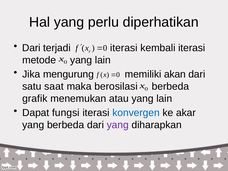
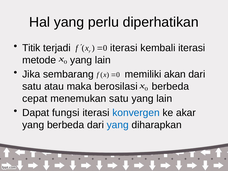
Dari at (31, 48): Dari -> Titik
mengurung: mengurung -> sembarang
saat: saat -> atau
grafik: grafik -> cepat
menemukan atau: atau -> satu
yang at (118, 125) colour: purple -> blue
